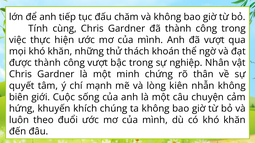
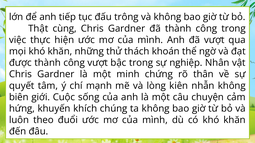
chăm: chăm -> trông
Tính: Tính -> Thật
